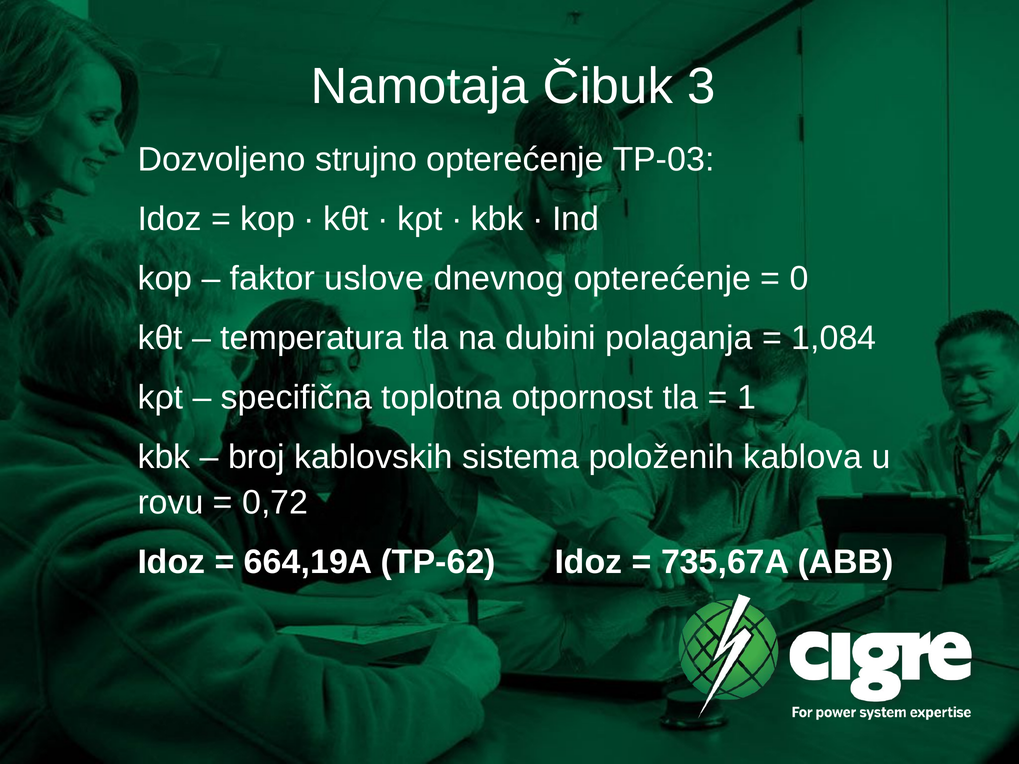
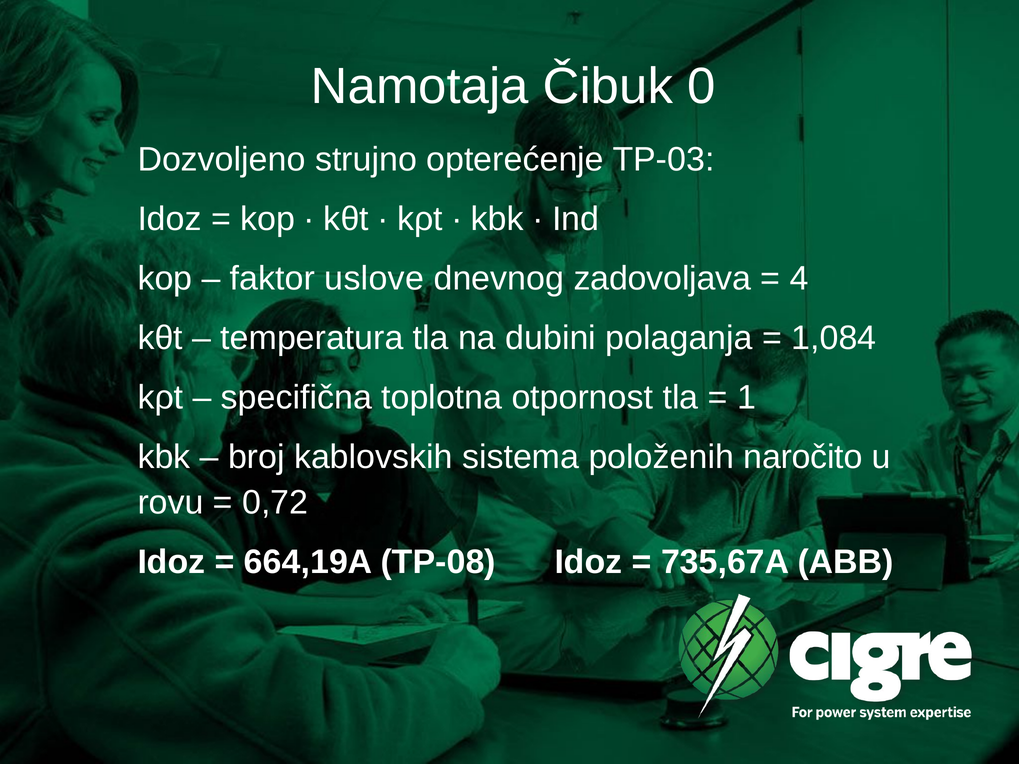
3: 3 -> 0
dnevnog opterećenje: opterećenje -> zadovoljava
0: 0 -> 4
kablova: kablova -> naročito
TP-62: TP-62 -> TP-08
